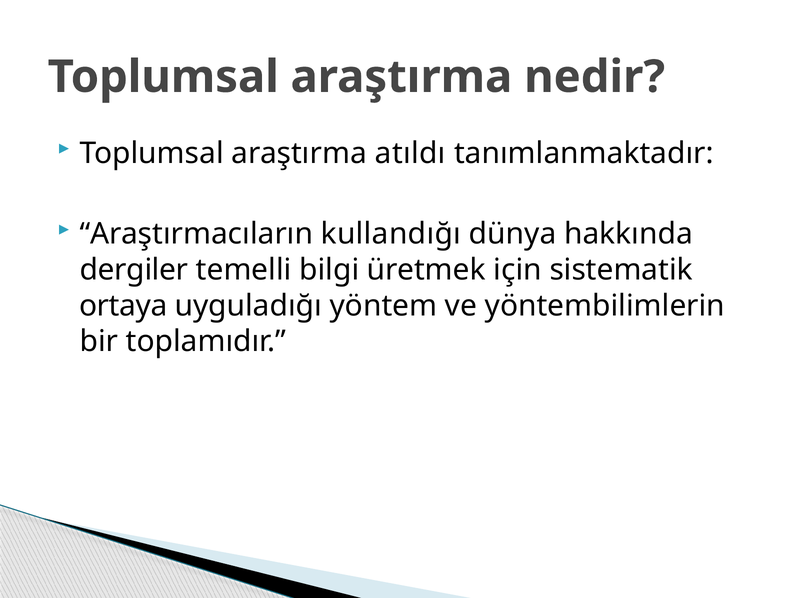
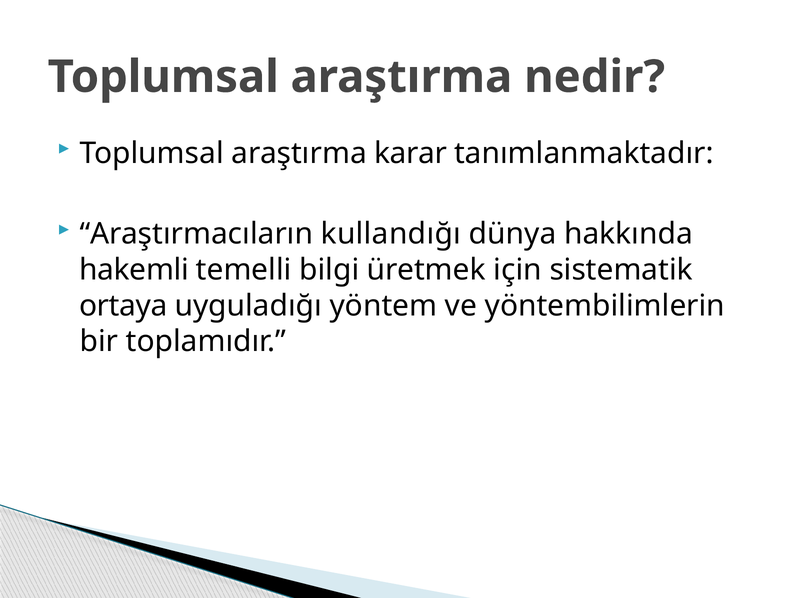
atıldı: atıldı -> karar
dergiler: dergiler -> hakemli
